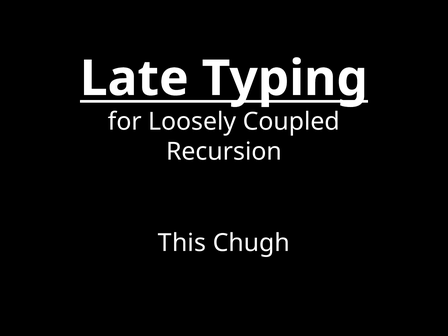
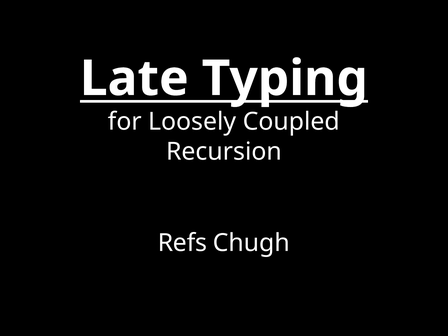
This: This -> Refs
